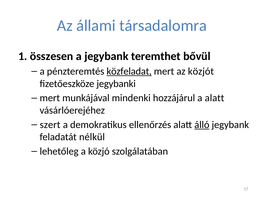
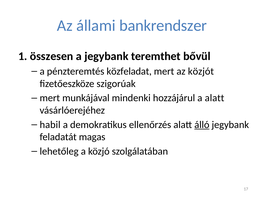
társadalomra: társadalomra -> bankrendszer
közfeladat underline: present -> none
jegybanki: jegybanki -> szigorúak
szert: szert -> habil
nélkül: nélkül -> magas
